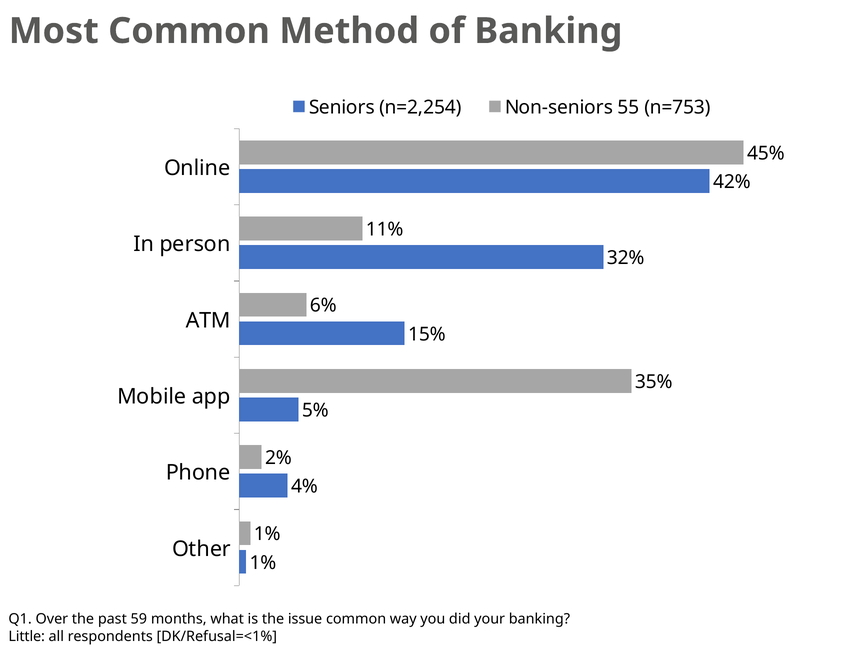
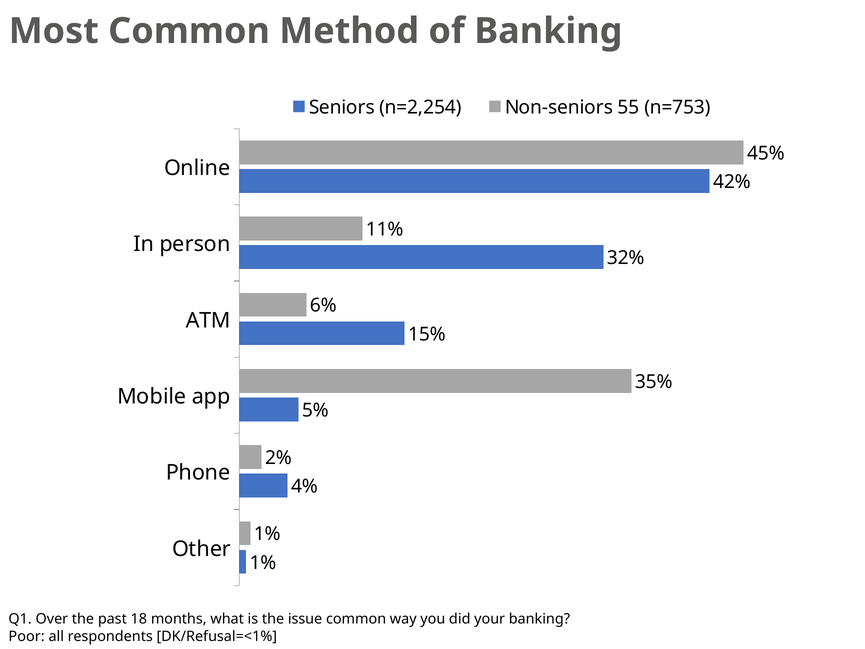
59: 59 -> 18
Little: Little -> Poor
